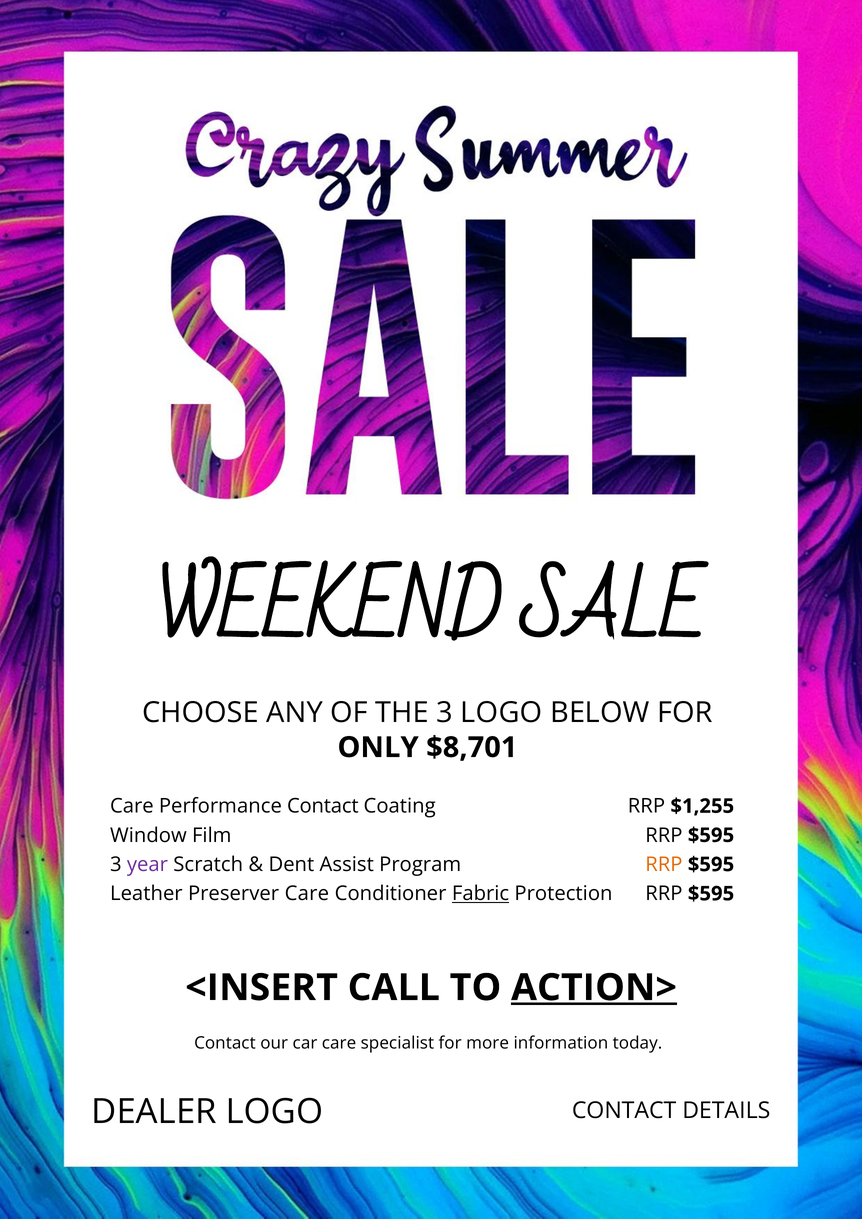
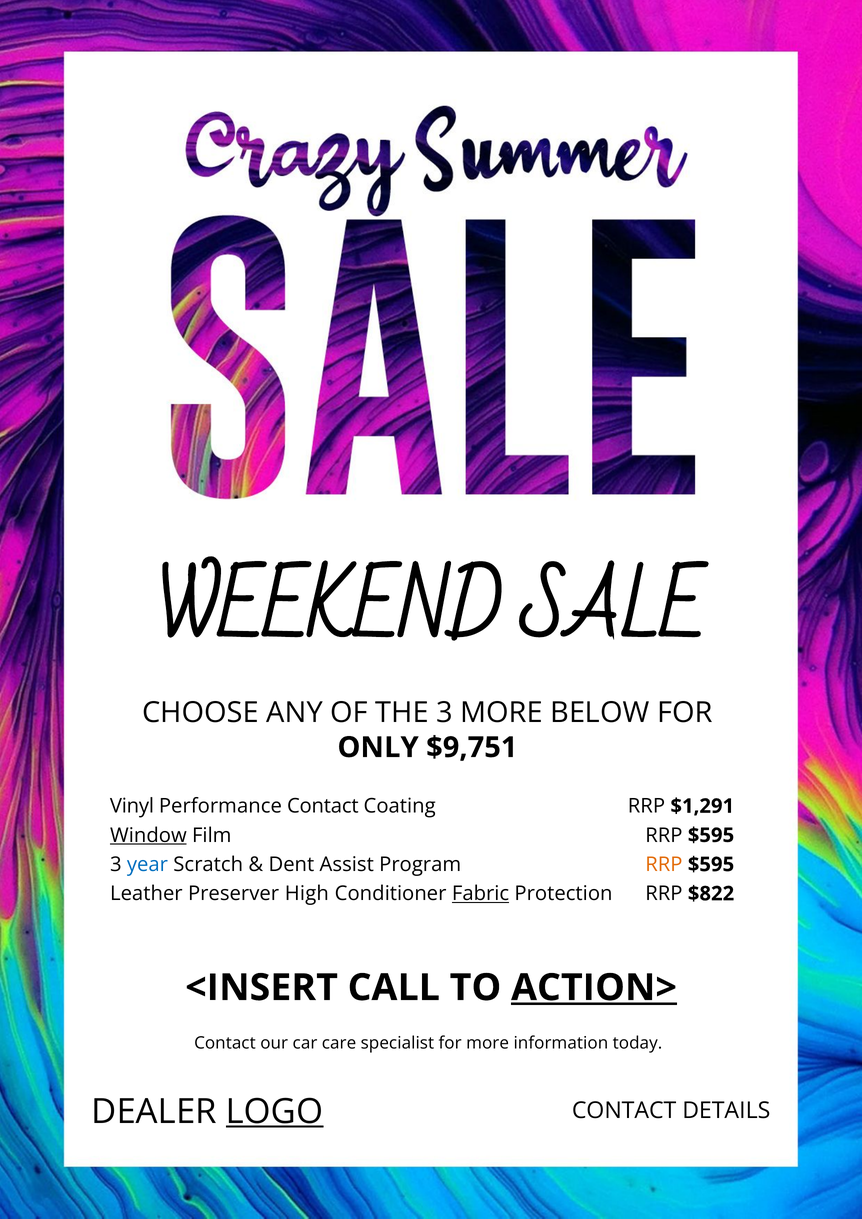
3 LOGO: LOGO -> MORE
$8,701: $8,701 -> $9,751
Care at (132, 806): Care -> Vinyl
$1,255: $1,255 -> $1,291
Window underline: none -> present
year colour: purple -> blue
Preserver Care: Care -> High
$595 at (711, 894): $595 -> $822
LOGO at (275, 1112) underline: none -> present
